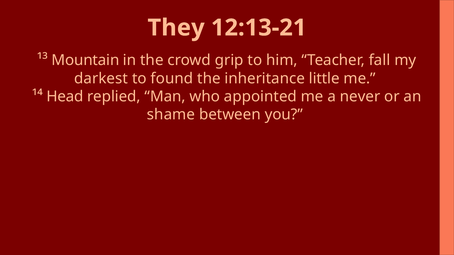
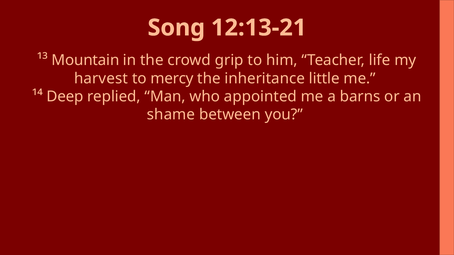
They: They -> Song
fall: fall -> life
darkest: darkest -> harvest
found: found -> mercy
Head: Head -> Deep
never: never -> barns
